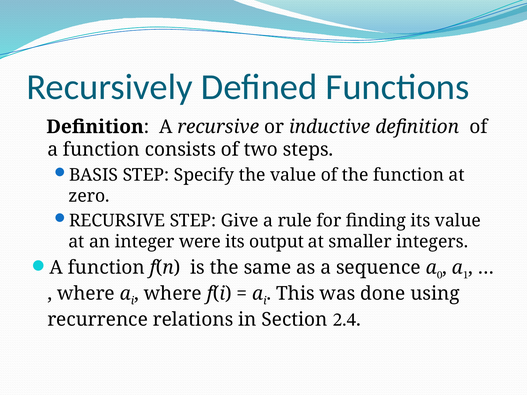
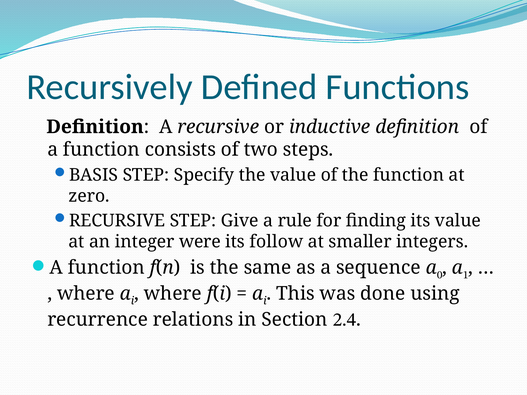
output: output -> follow
